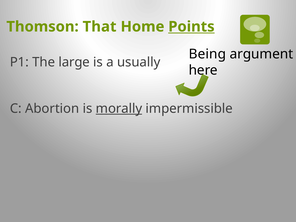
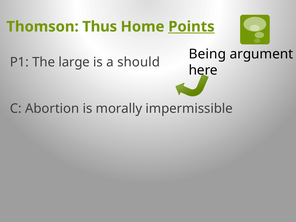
That: That -> Thus
usually: usually -> should
morally underline: present -> none
